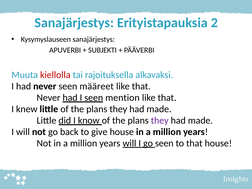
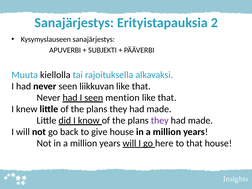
kiellolla colour: red -> black
määreet: määreet -> liikkuvan
go seen: seen -> here
